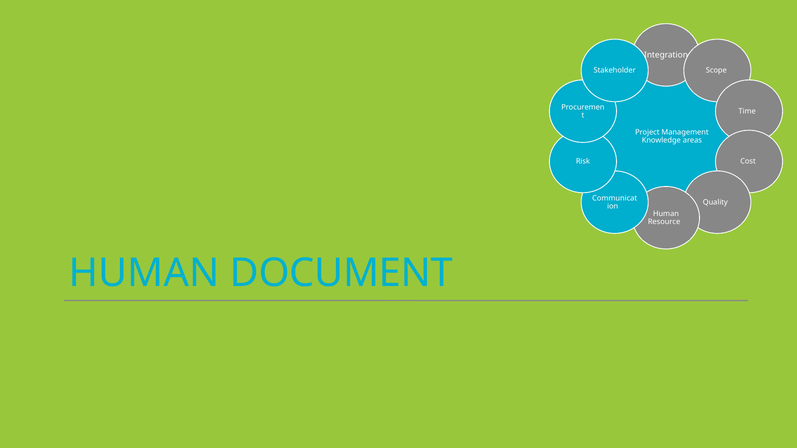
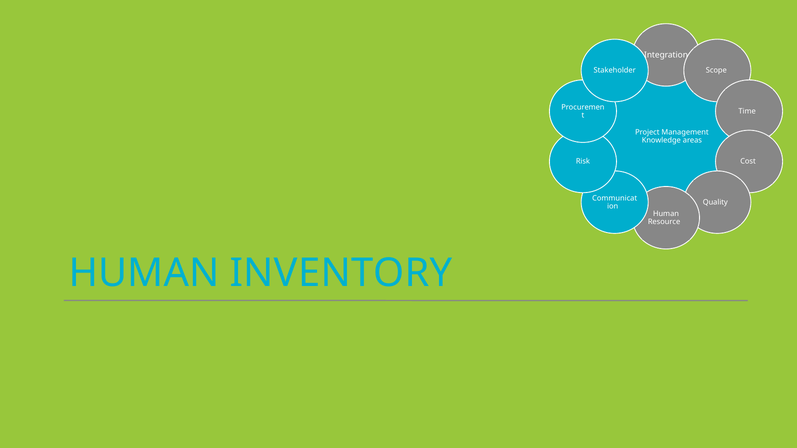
DOCUMENT: DOCUMENT -> INVENTORY
